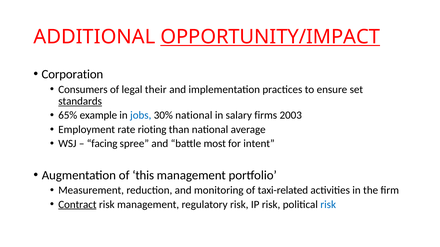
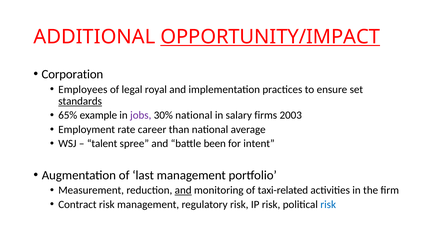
Consumers: Consumers -> Employees
their: their -> royal
jobs colour: blue -> purple
rioting: rioting -> career
facing: facing -> talent
most: most -> been
this: this -> last
and at (183, 191) underline: none -> present
Contract underline: present -> none
